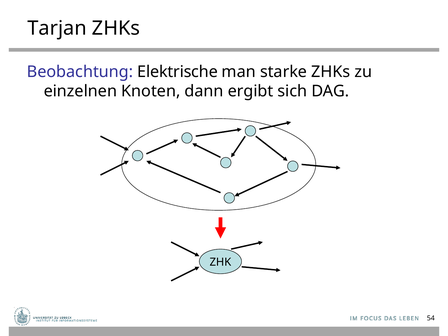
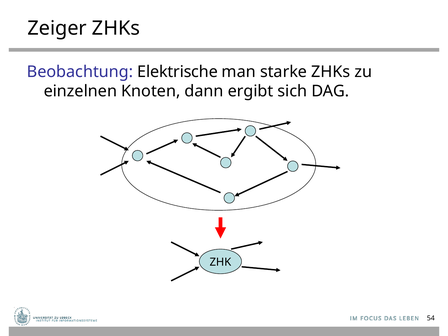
Tarjan: Tarjan -> Zeiger
